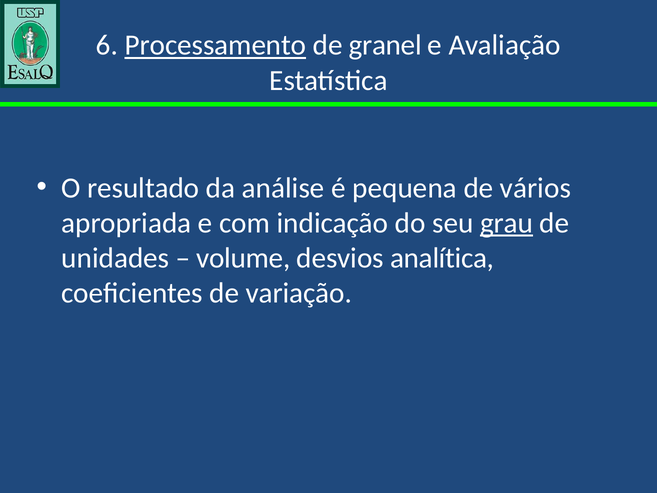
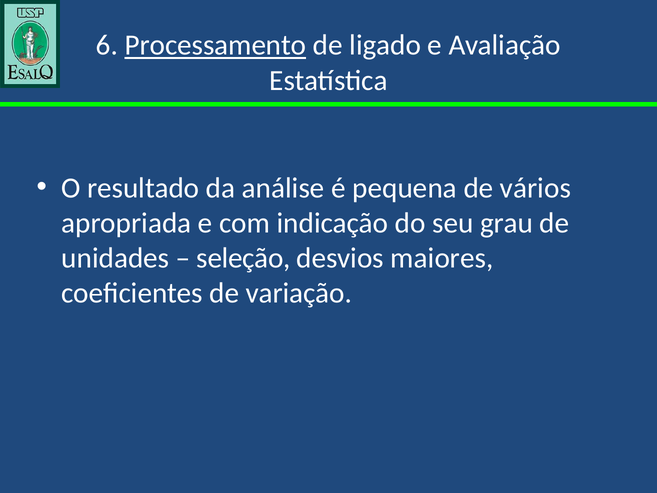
granel: granel -> ligado
grau underline: present -> none
volume: volume -> seleção
analítica: analítica -> maiores
